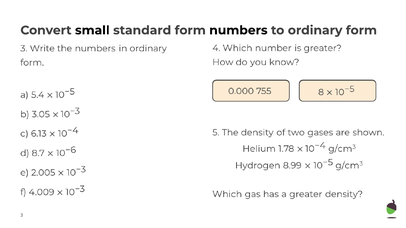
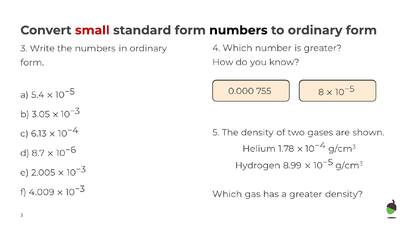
small colour: black -> red
